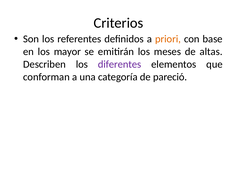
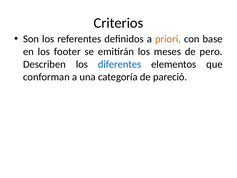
mayor: mayor -> footer
altas: altas -> pero
diferentes colour: purple -> blue
